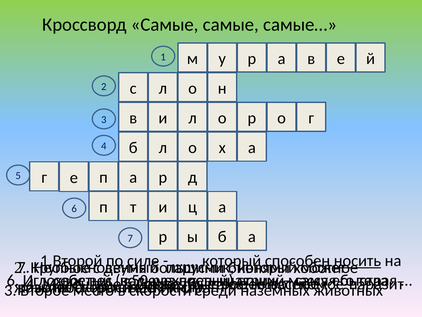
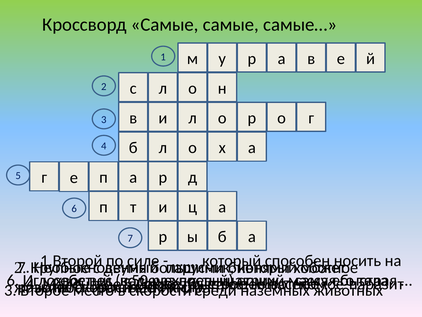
носить underline: present -> none
